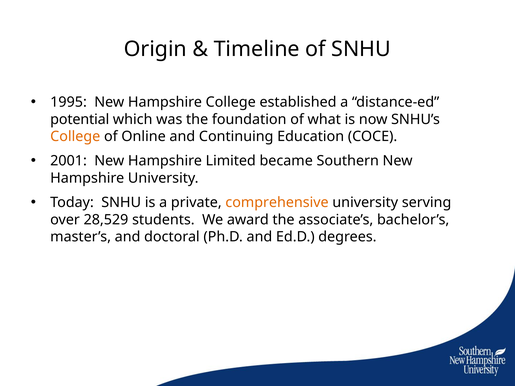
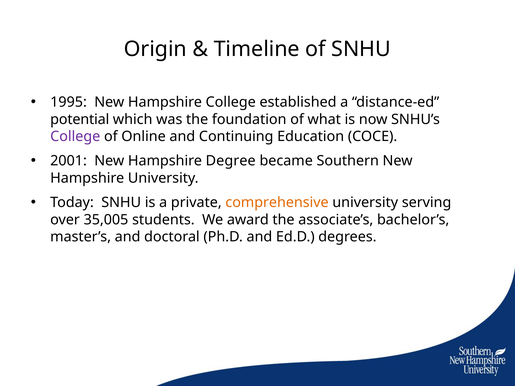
College at (75, 137) colour: orange -> purple
Limited: Limited -> Degree
28,529: 28,529 -> 35,005
